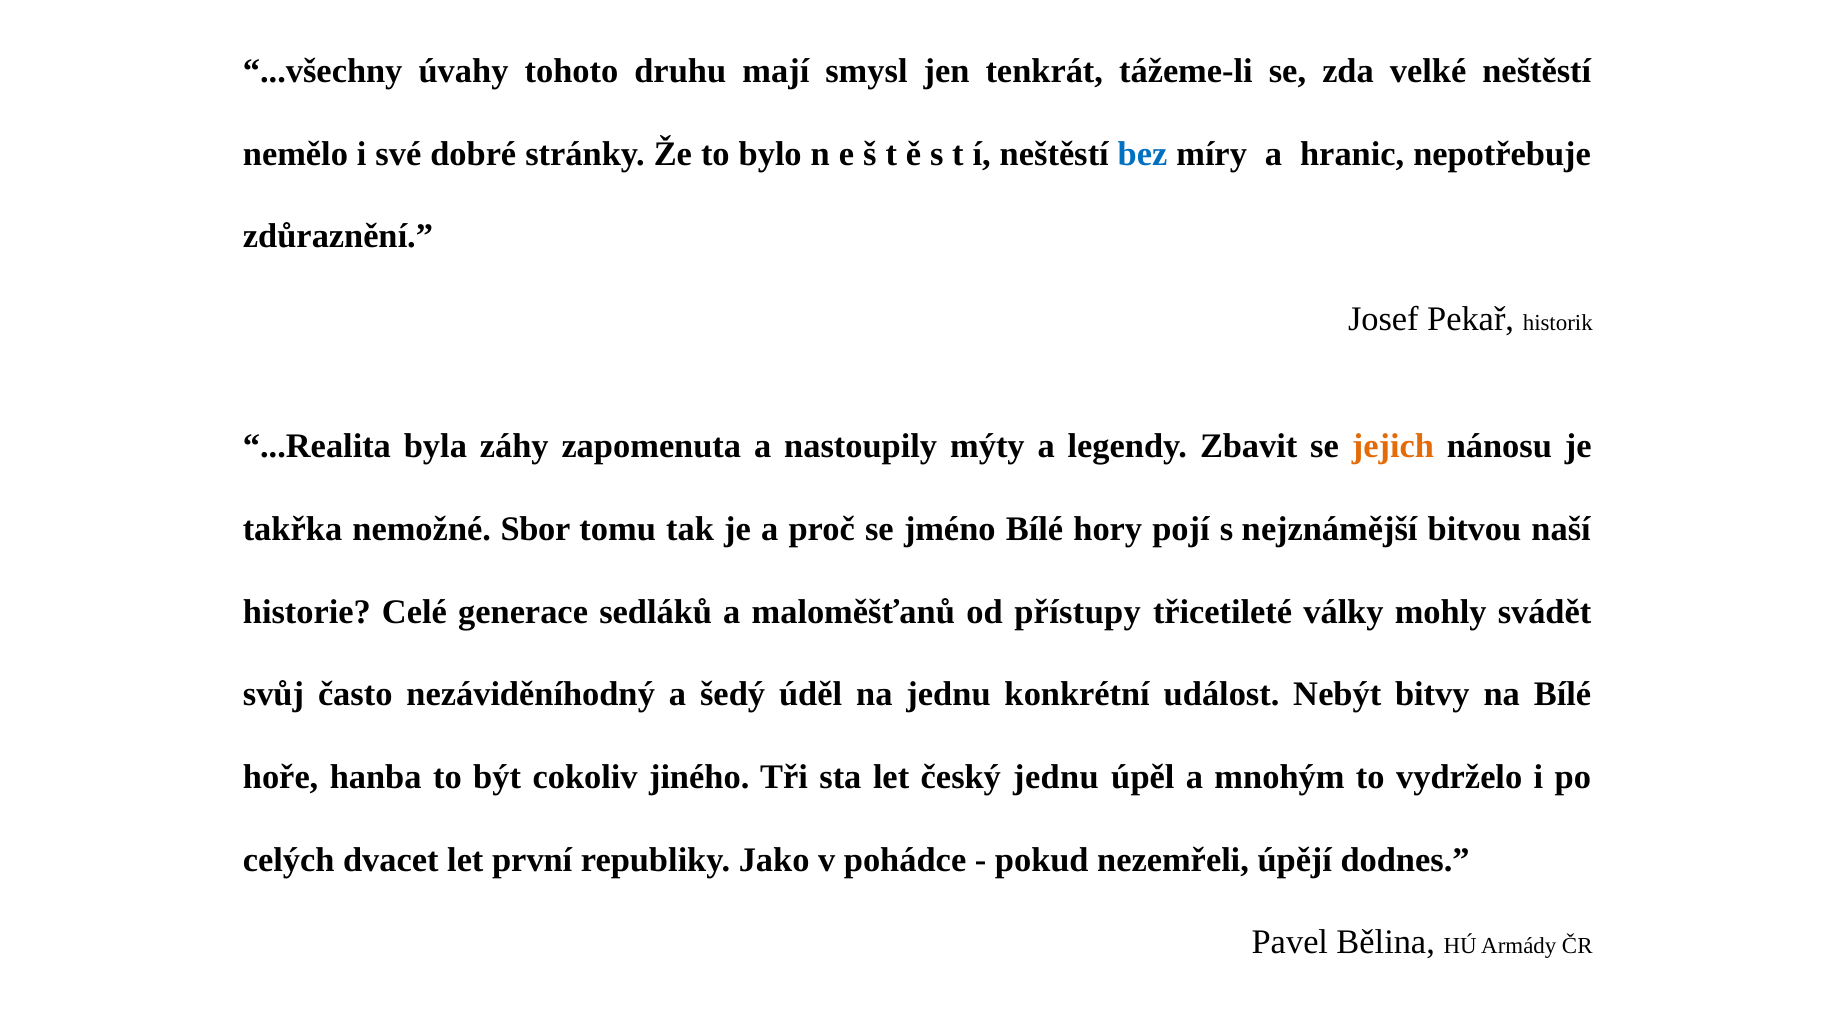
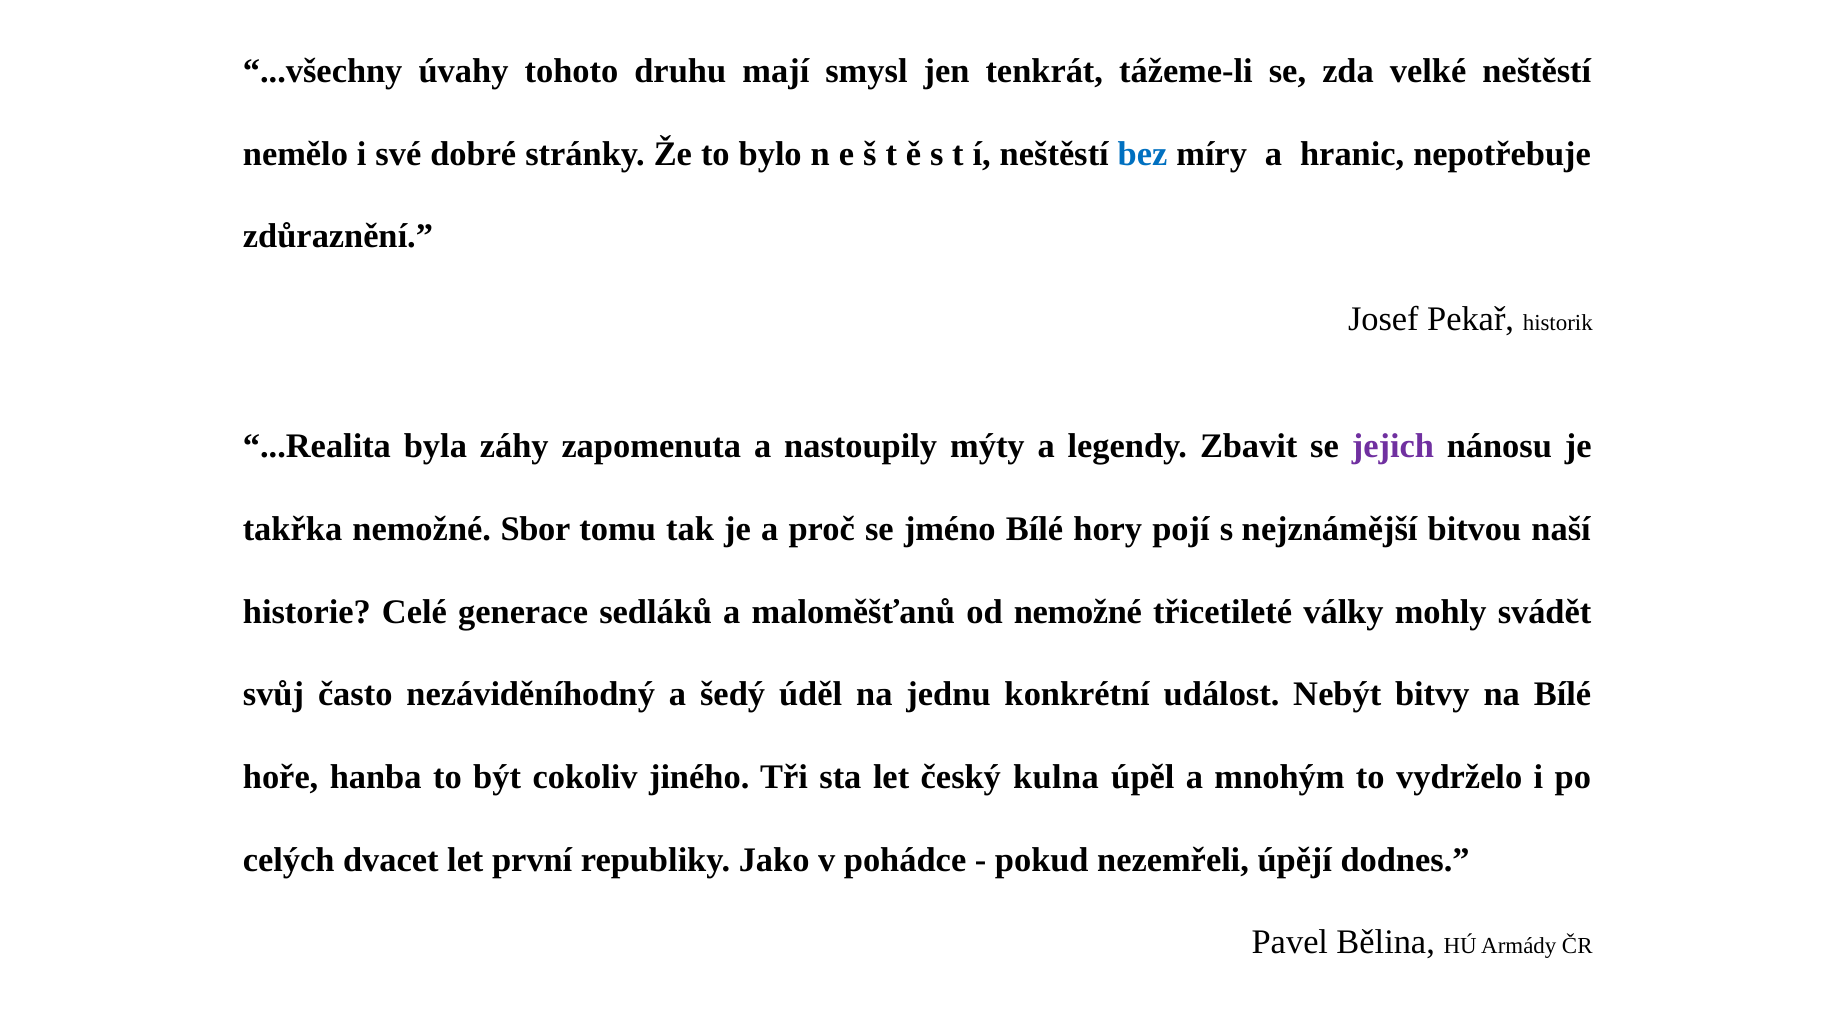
jejich colour: orange -> purple
od přístupy: přístupy -> nemožné
český jednu: jednu -> kulna
